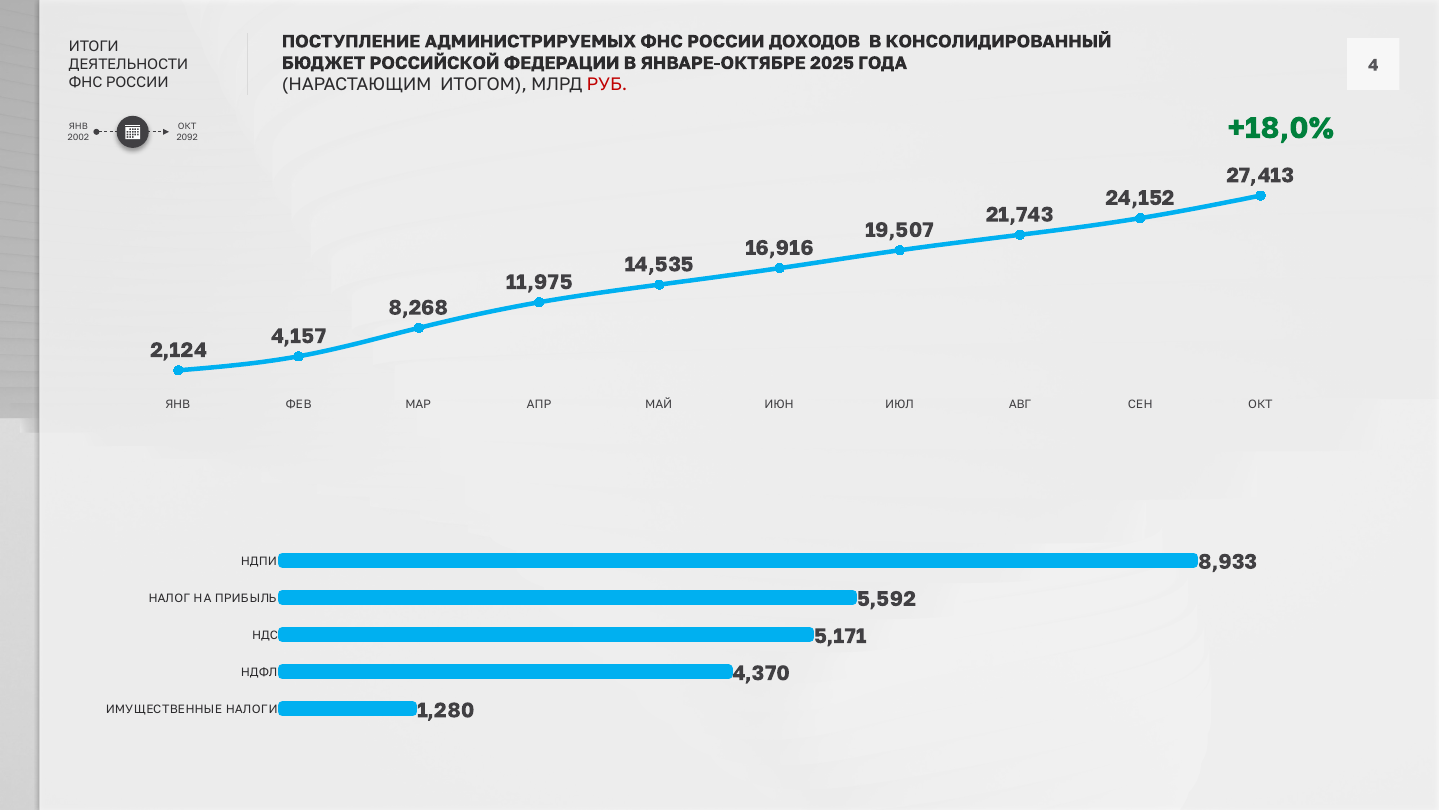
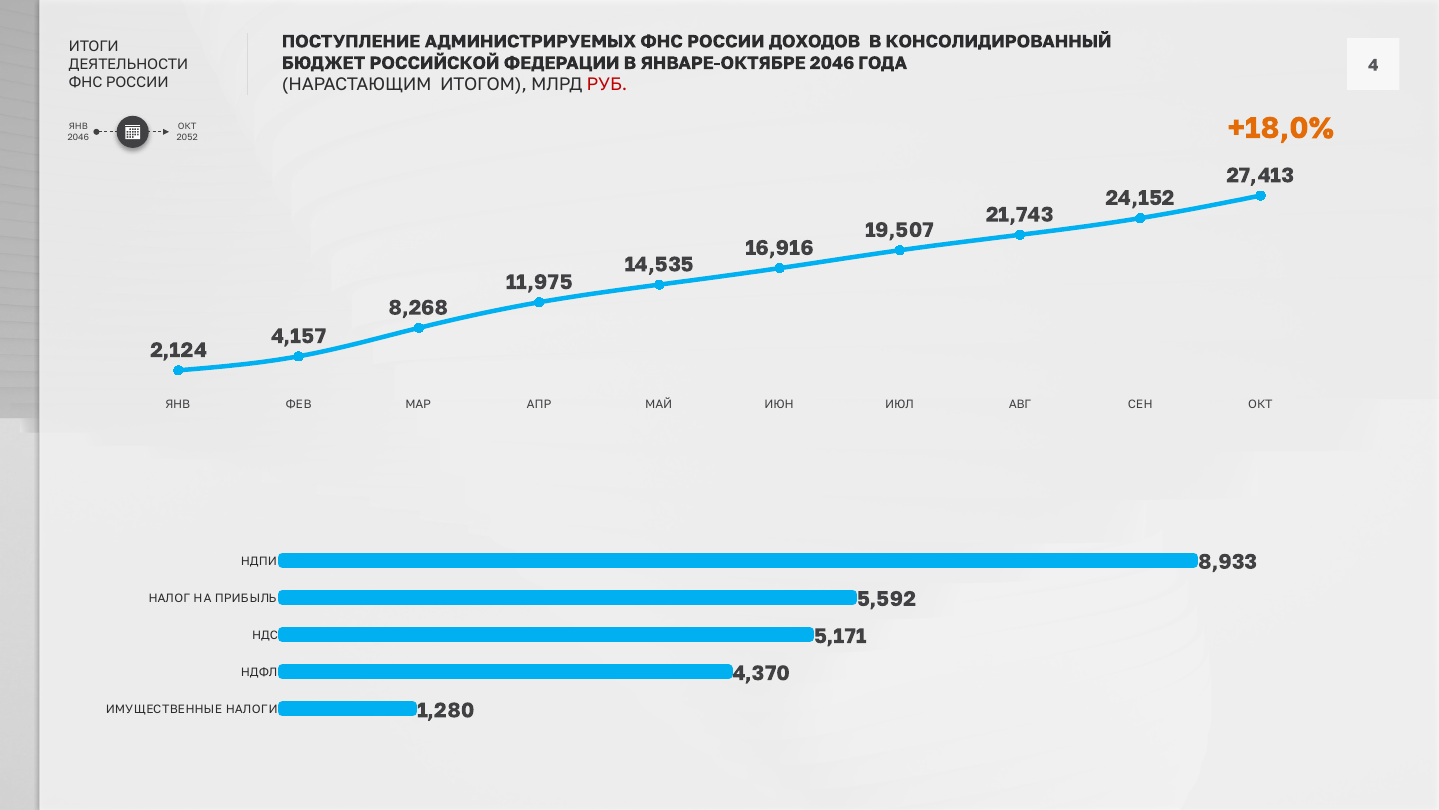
ЯНВАРЕ-ОКТЯБРЕ 2025: 2025 -> 2046
+18,0% colour: green -> orange
2002 at (78, 138): 2002 -> 2046
2092: 2092 -> 2052
